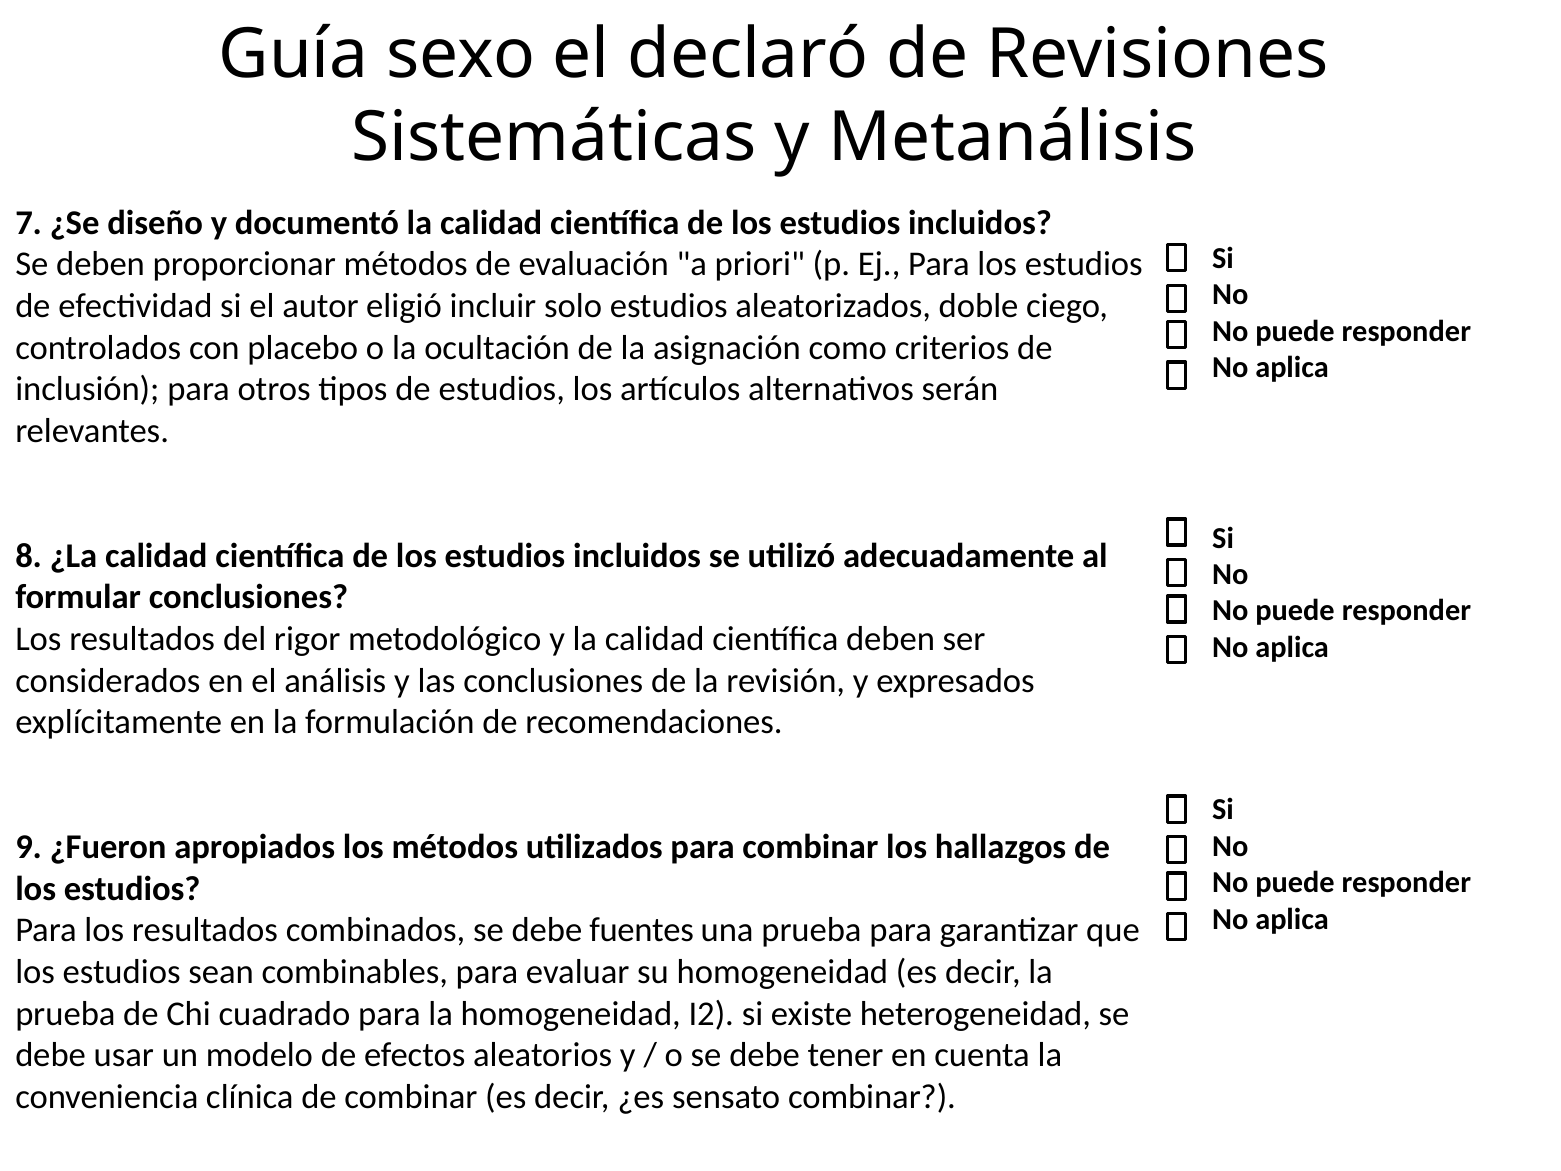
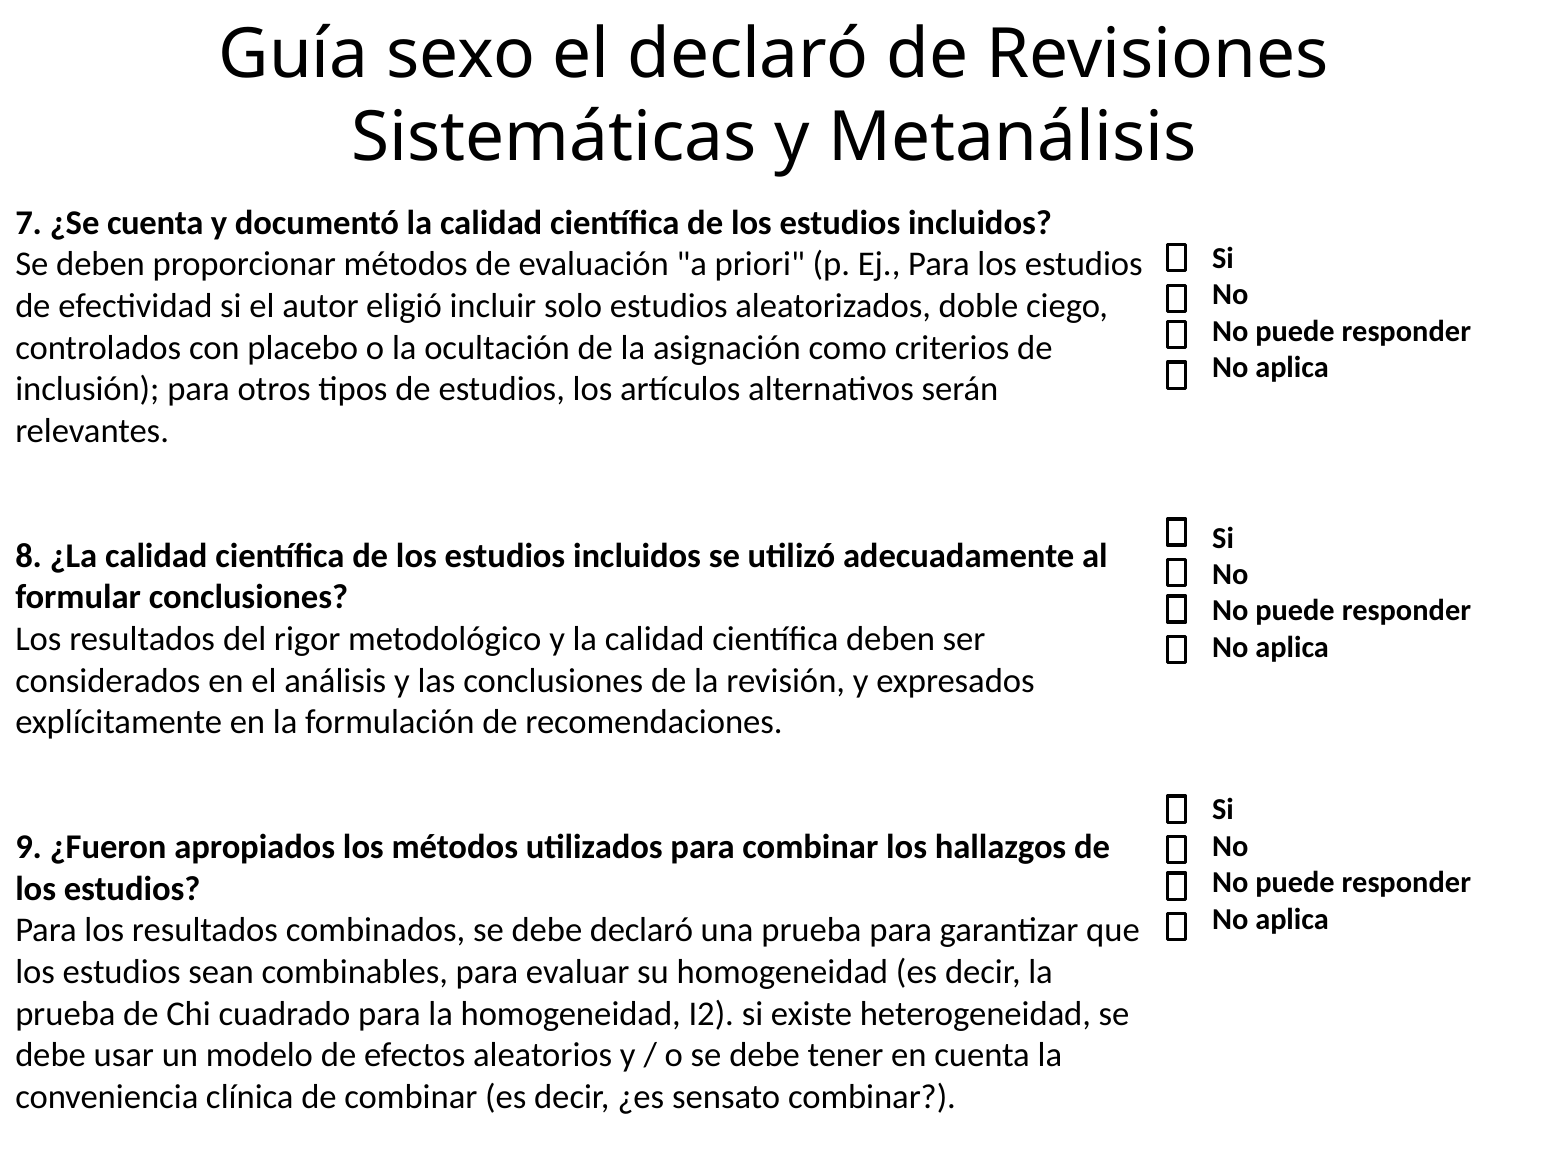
¿Se diseño: diseño -> cuenta
debe fuentes: fuentes -> declaró
